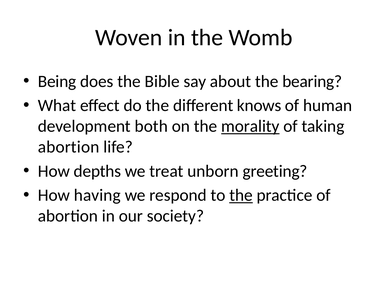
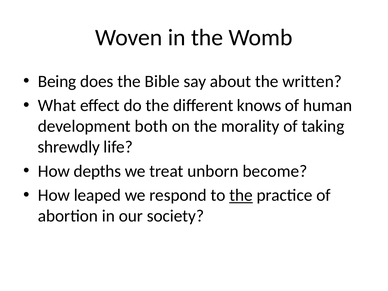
bearing: bearing -> written
morality underline: present -> none
abortion at (69, 147): abortion -> shrewdly
greeting: greeting -> become
having: having -> leaped
